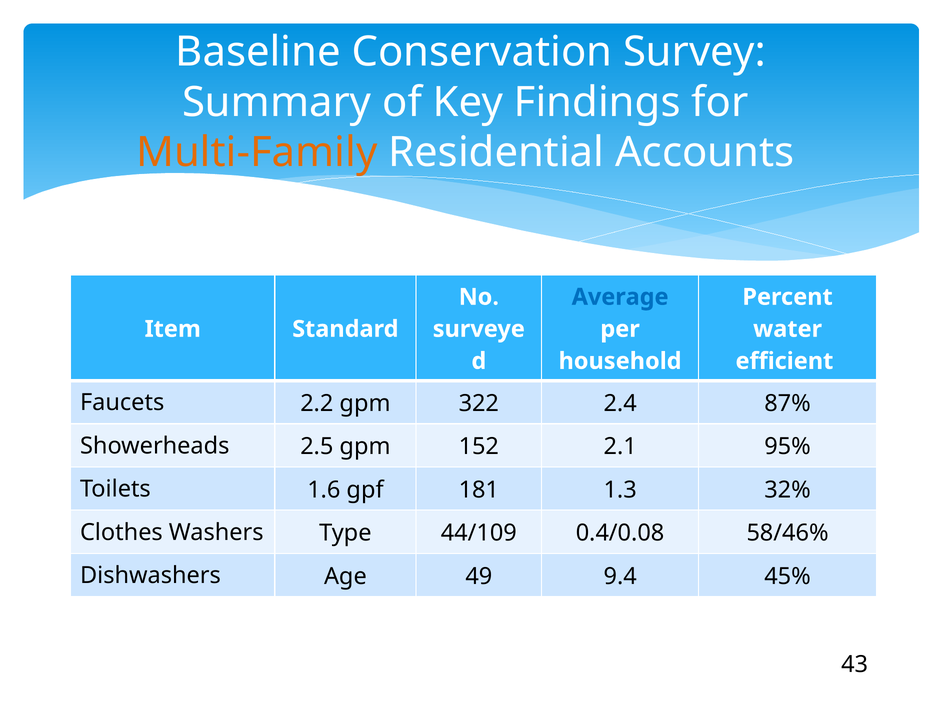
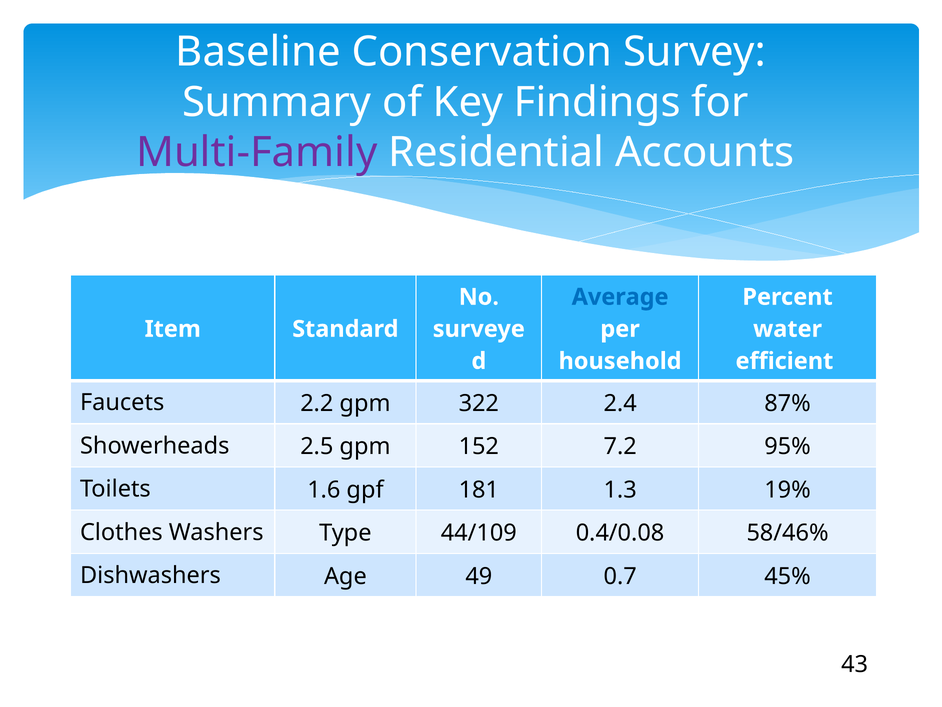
Multi-Family colour: orange -> purple
2.1: 2.1 -> 7.2
32%: 32% -> 19%
9.4: 9.4 -> 0.7
